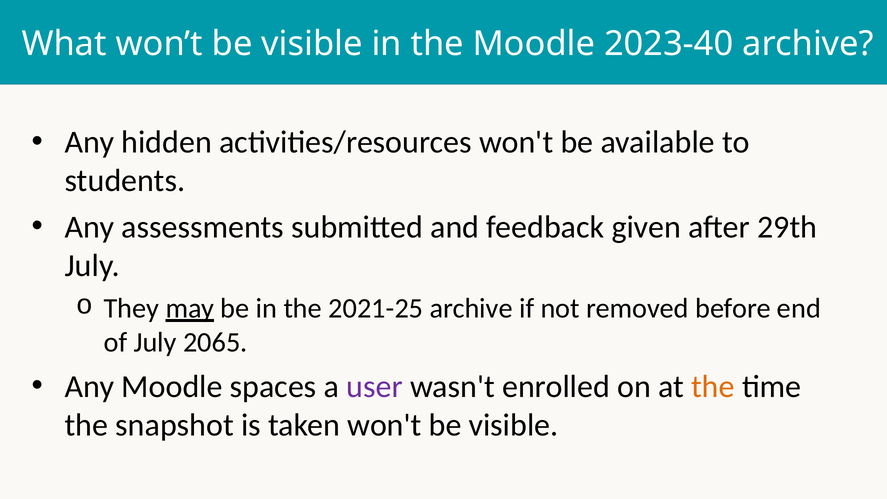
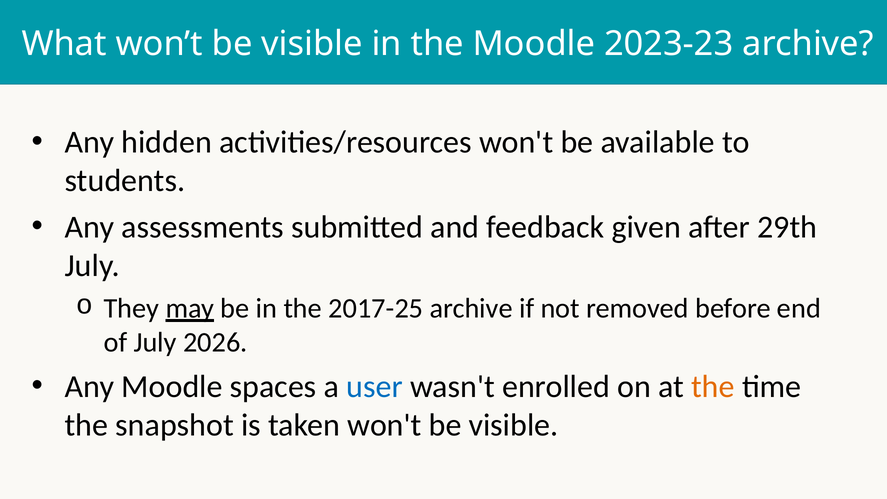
2023-40: 2023-40 -> 2023-23
2021-25: 2021-25 -> 2017-25
2065: 2065 -> 2026
user colour: purple -> blue
